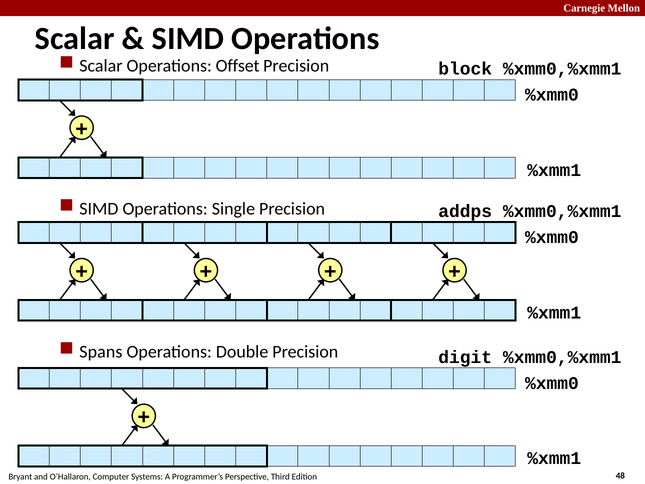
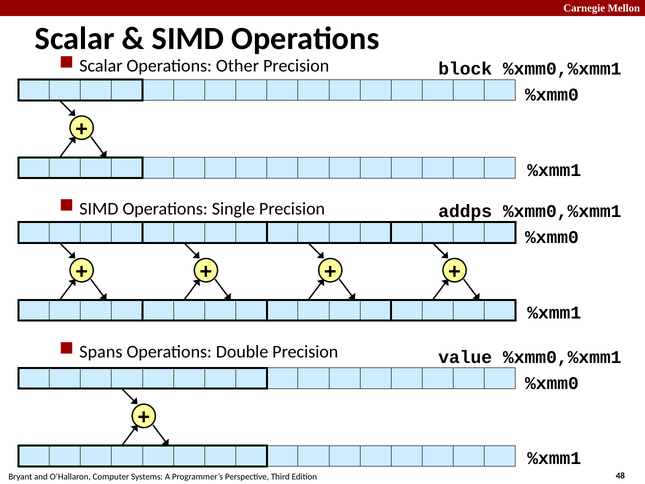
Offset: Offset -> Other
digit: digit -> value
